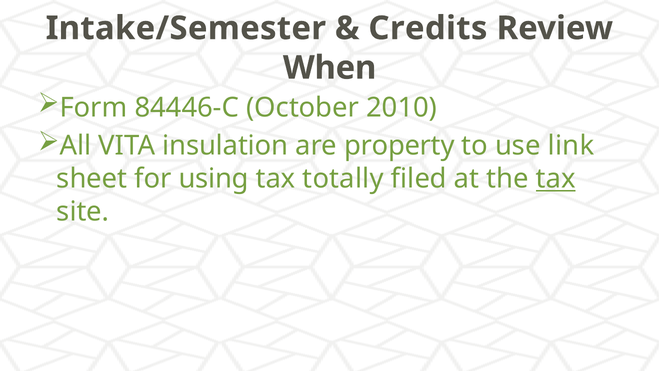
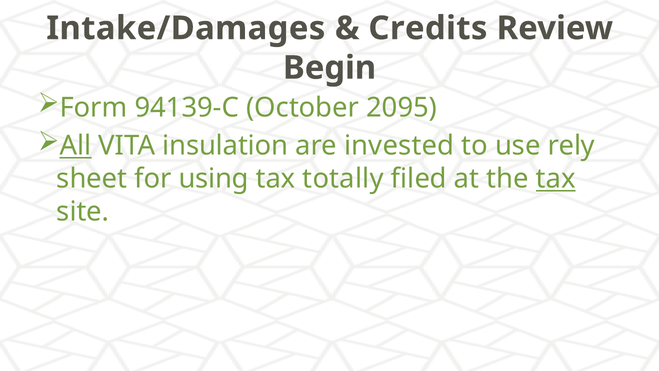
Intake/Semester: Intake/Semester -> Intake/Damages
When: When -> Begin
84446-C: 84446-C -> 94139-C
2010: 2010 -> 2095
All underline: none -> present
property: property -> invested
link: link -> rely
